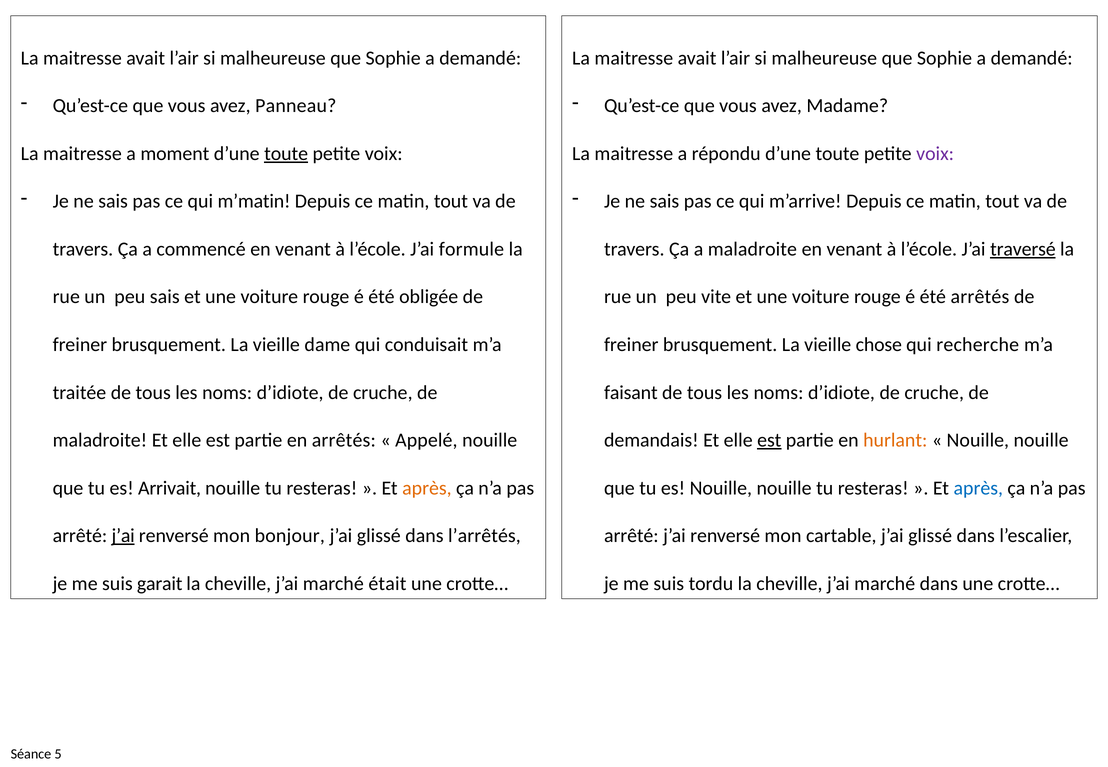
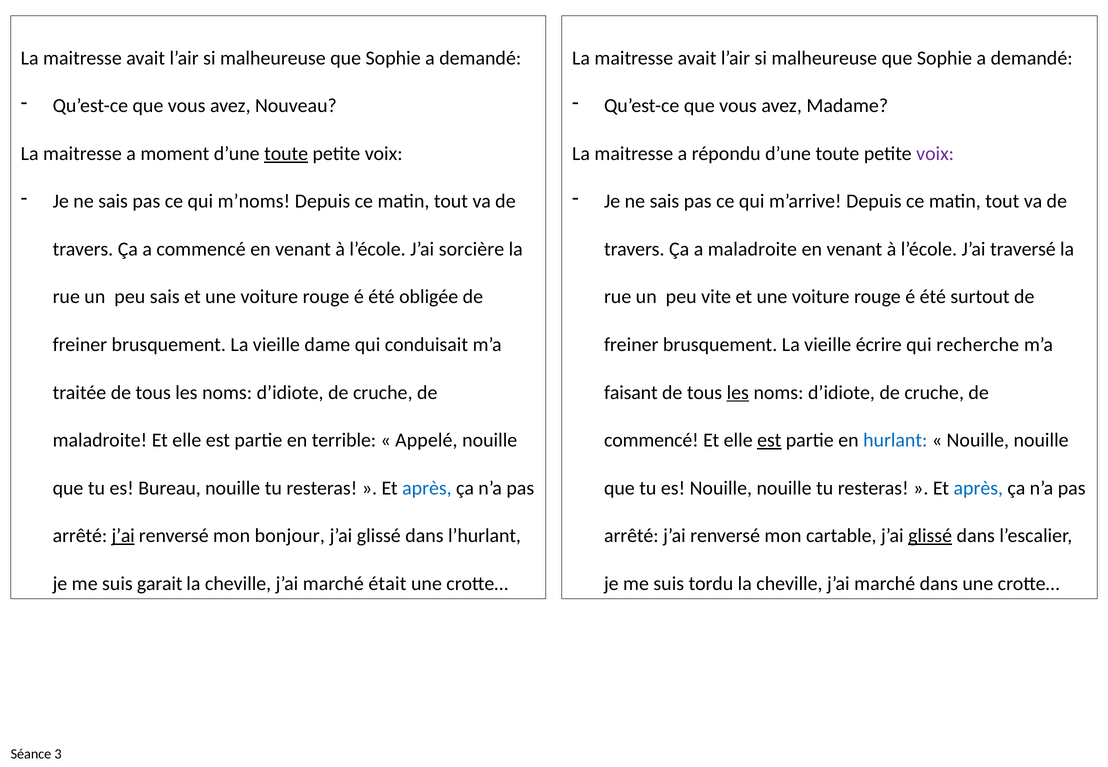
Panneau: Panneau -> Nouveau
m’matin: m’matin -> m’noms
formule: formule -> sorcière
traversé underline: present -> none
été arrêtés: arrêtés -> surtout
chose: chose -> écrire
les at (738, 392) underline: none -> present
en arrêtés: arrêtés -> terrible
demandais at (651, 440): demandais -> commencé
hurlant colour: orange -> blue
Arrivait: Arrivait -> Bureau
après at (427, 488) colour: orange -> blue
l’arrêtés: l’arrêtés -> l’hurlant
glissé at (930, 536) underline: none -> present
5: 5 -> 3
